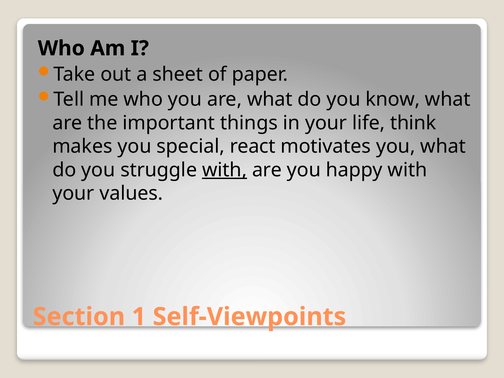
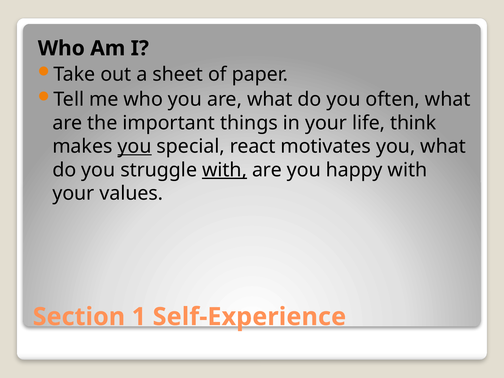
know: know -> often
you at (135, 146) underline: none -> present
Self-Viewpoints: Self-Viewpoints -> Self-Experience
